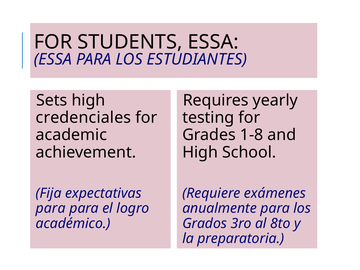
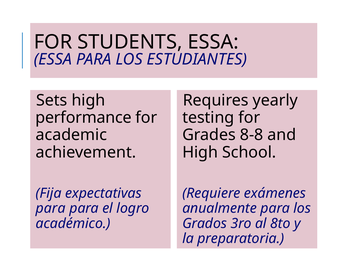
credenciales: credenciales -> performance
1-8: 1-8 -> 8-8
